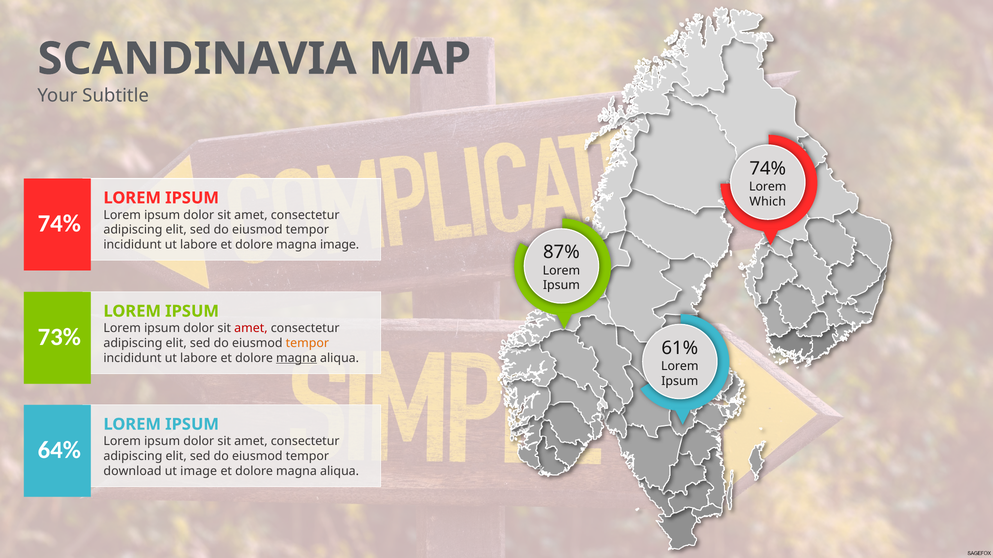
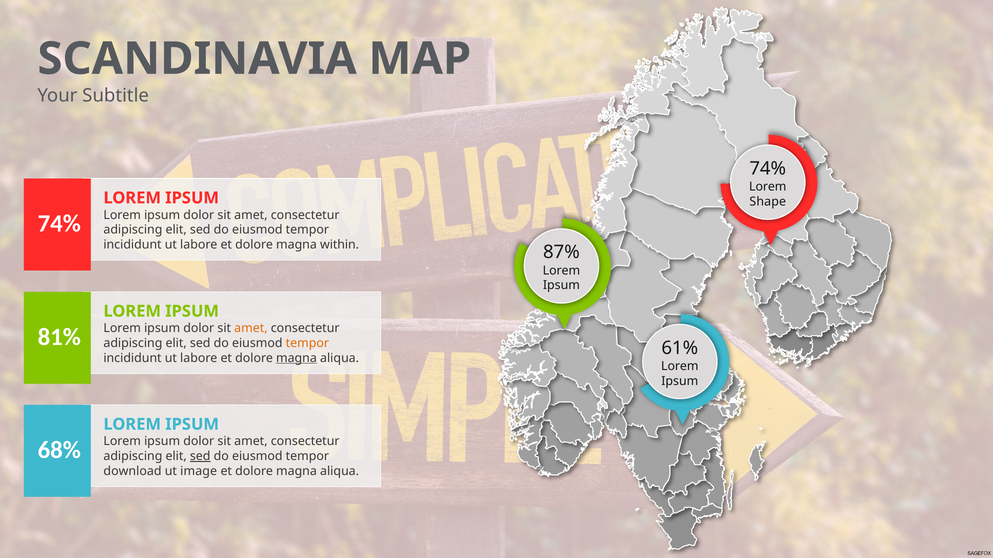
Which: Which -> Shape
magna image: image -> within
amet at (251, 329) colour: red -> orange
73%: 73% -> 81%
64%: 64% -> 68%
sed at (200, 457) underline: none -> present
